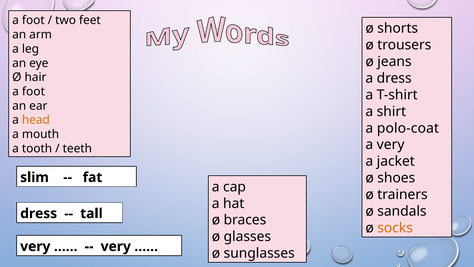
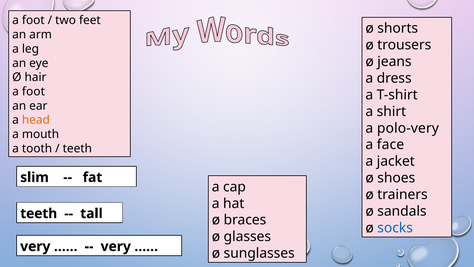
polo-coat: polo-coat -> polo-very
a very: very -> face
dress at (39, 213): dress -> teeth
socks colour: orange -> blue
